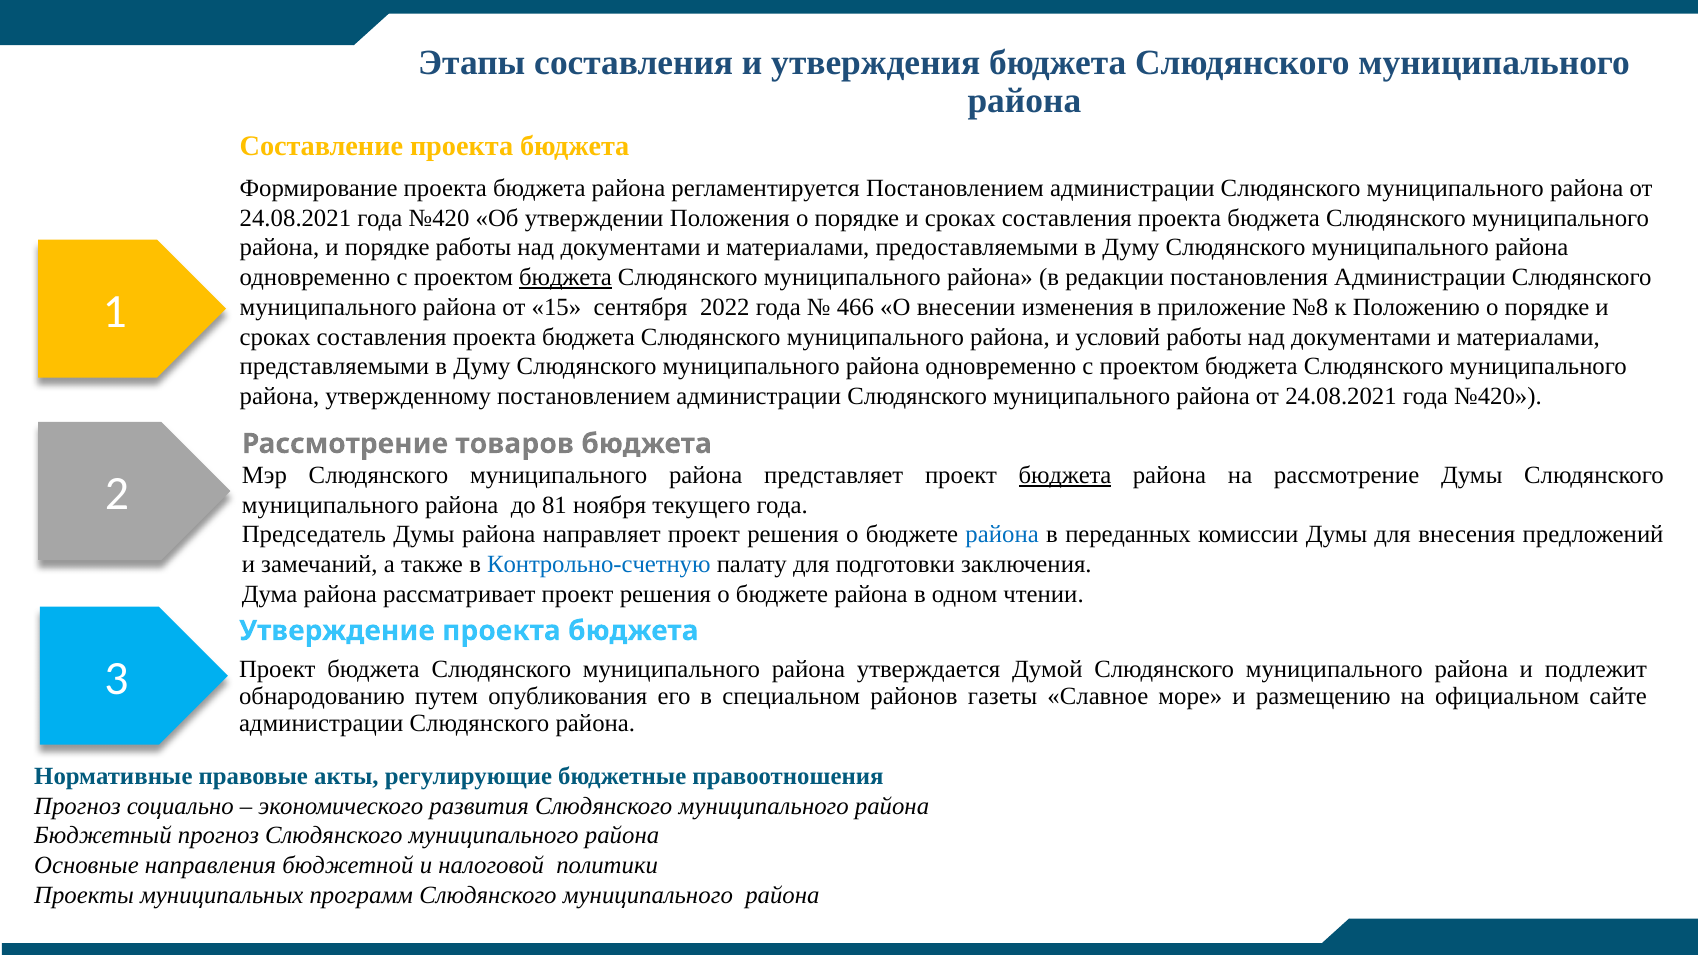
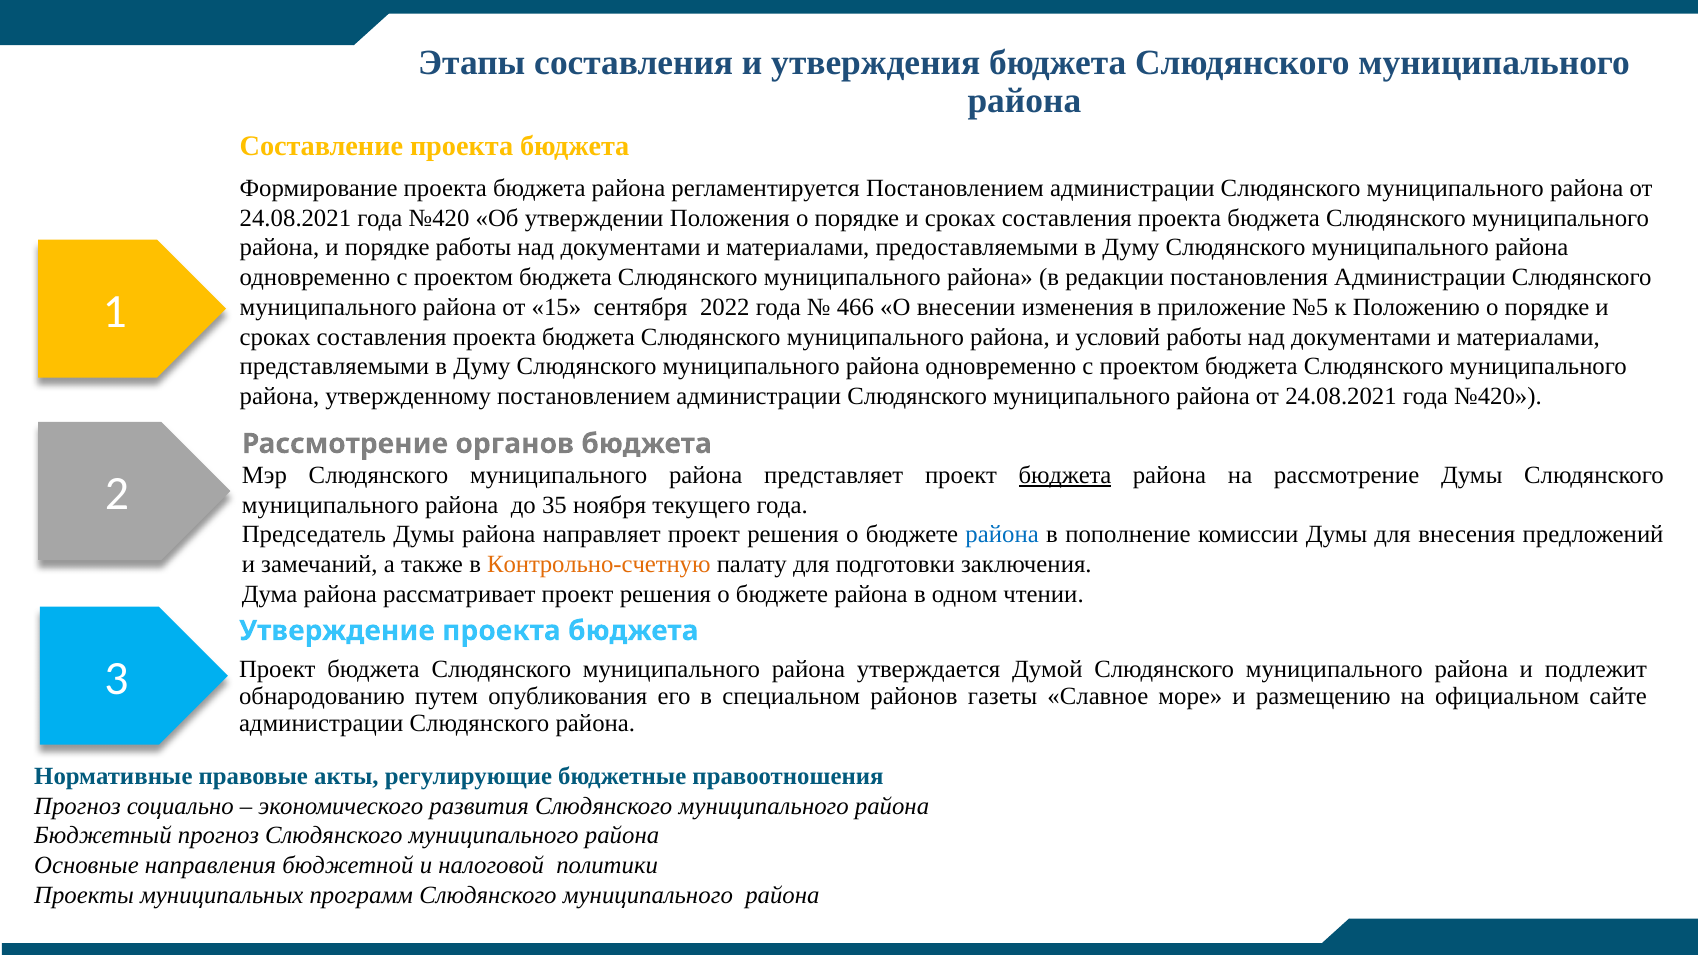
бюджета at (566, 277) underline: present -> none
№8: №8 -> №5
товаров: товаров -> органов
81: 81 -> 35
переданных: переданных -> пополнение
Контрольно-счетную colour: blue -> orange
